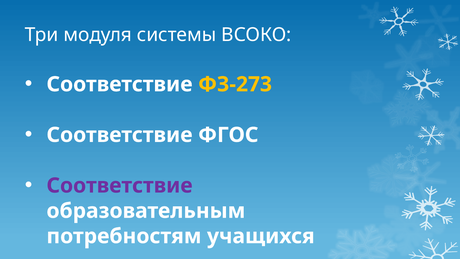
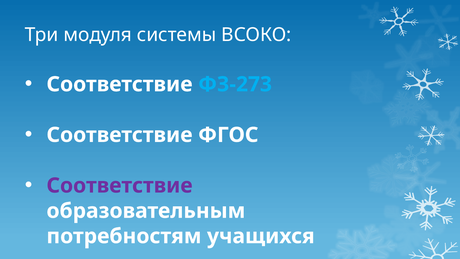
ФЗ-273 colour: yellow -> light blue
